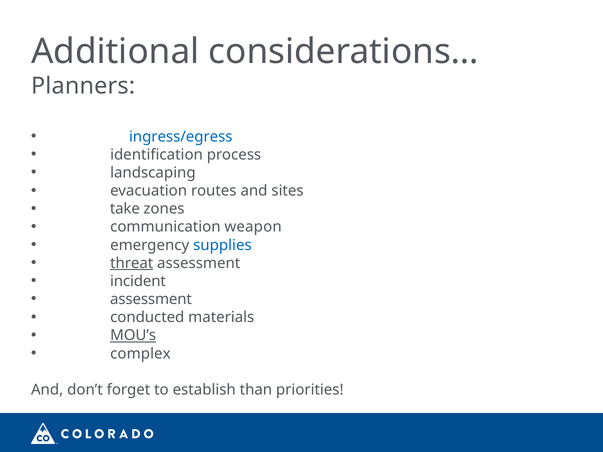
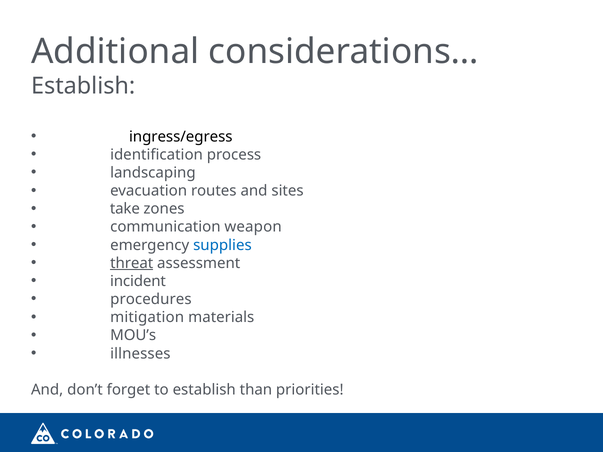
Planners at (83, 86): Planners -> Establish
ingress/egress colour: blue -> black
assessment at (151, 299): assessment -> procedures
conducted: conducted -> mitigation
MOU’s underline: present -> none
complex: complex -> illnesses
